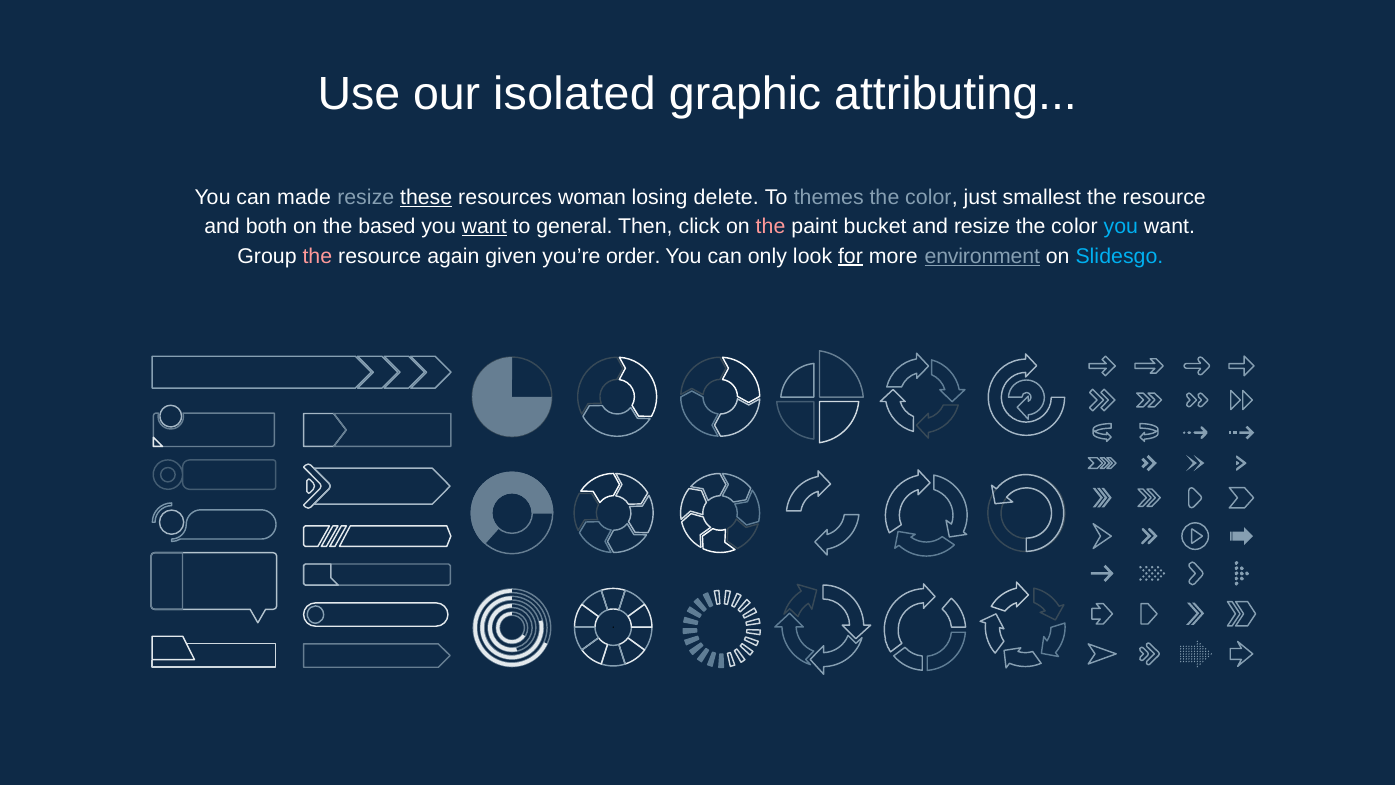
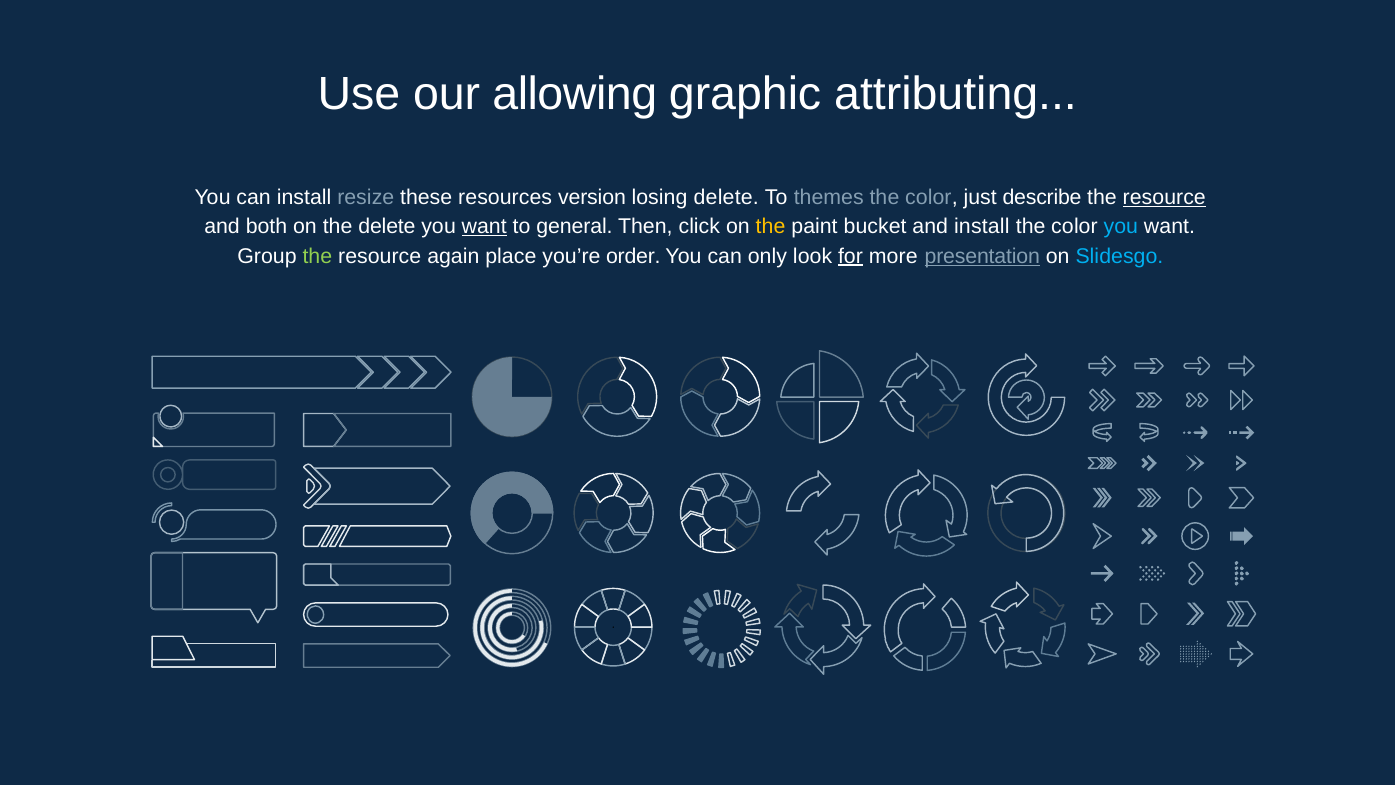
isolated: isolated -> allowing
can made: made -> install
these underline: present -> none
woman: woman -> version
smallest: smallest -> describe
resource at (1164, 197) underline: none -> present
the based: based -> delete
the at (771, 226) colour: pink -> yellow
and resize: resize -> install
the at (317, 256) colour: pink -> light green
given: given -> place
environment: environment -> presentation
